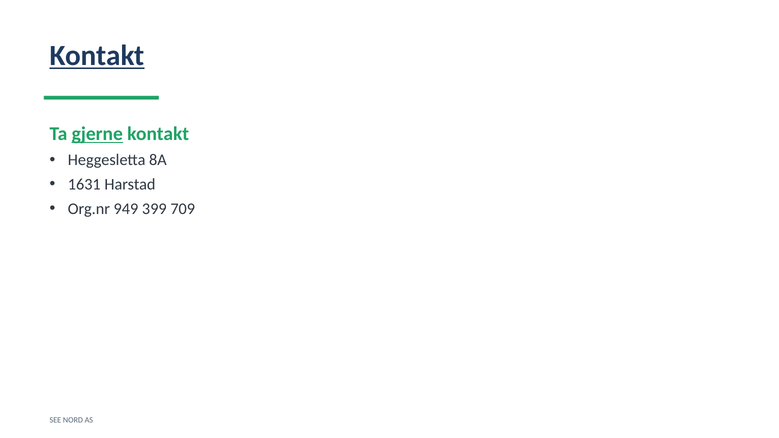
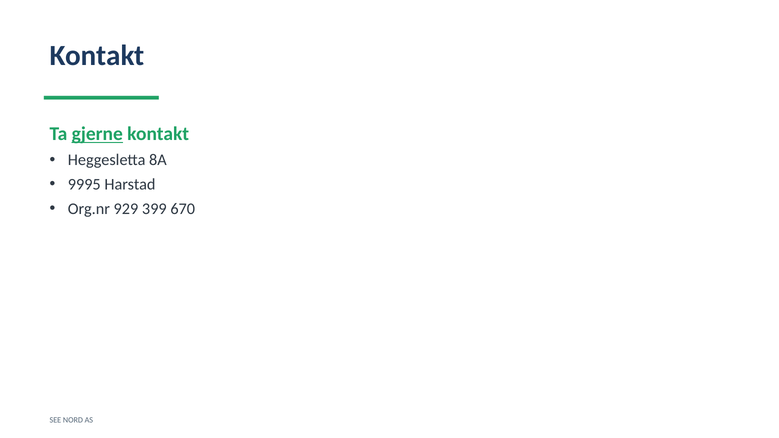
Kontakt at (97, 56) underline: present -> none
1631: 1631 -> 9995
949: 949 -> 929
709: 709 -> 670
